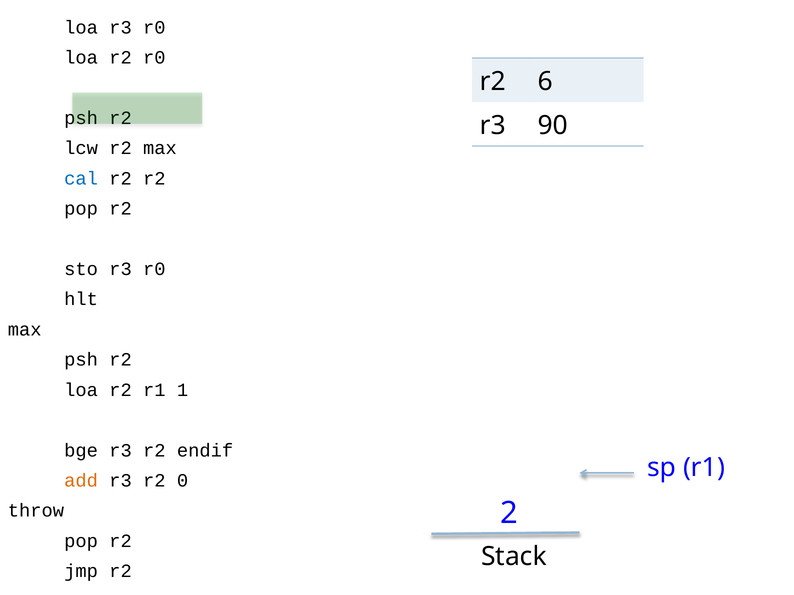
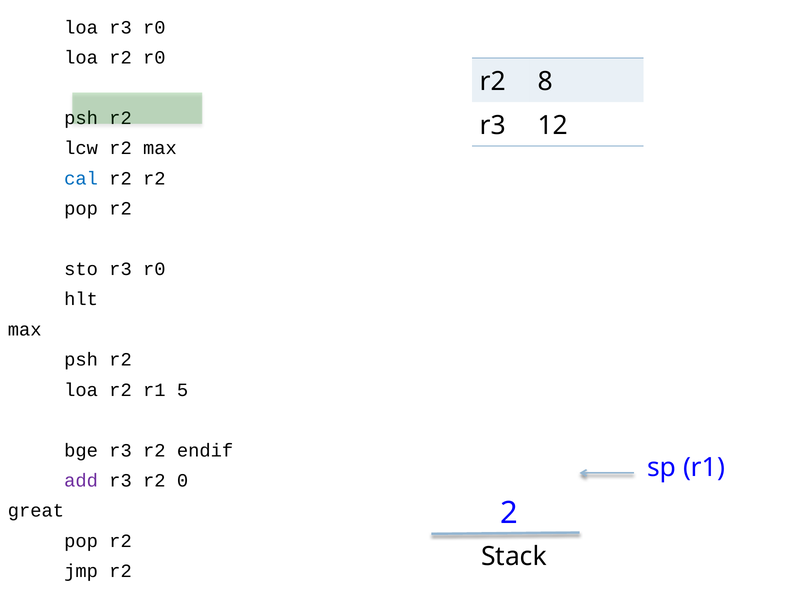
6: 6 -> 8
90: 90 -> 12
1: 1 -> 5
add colour: orange -> purple
throw: throw -> great
